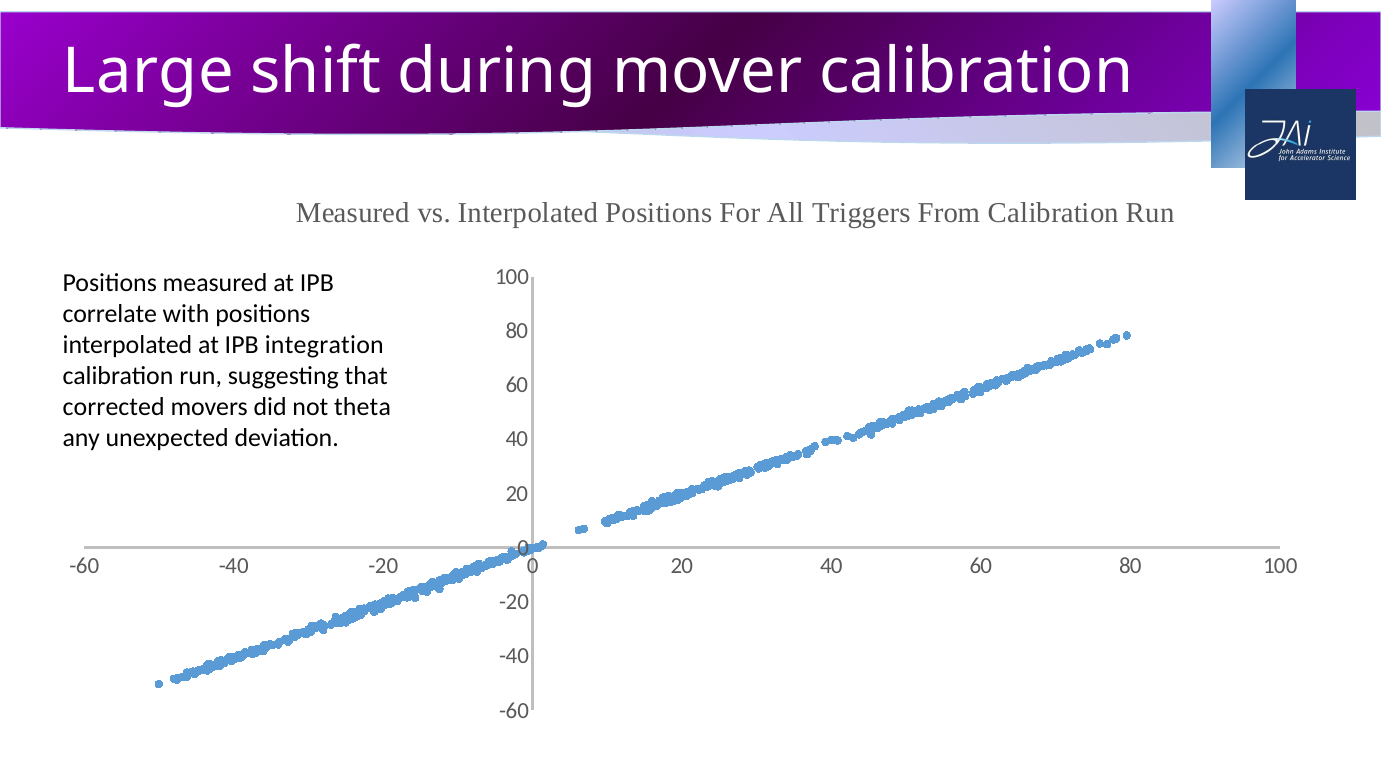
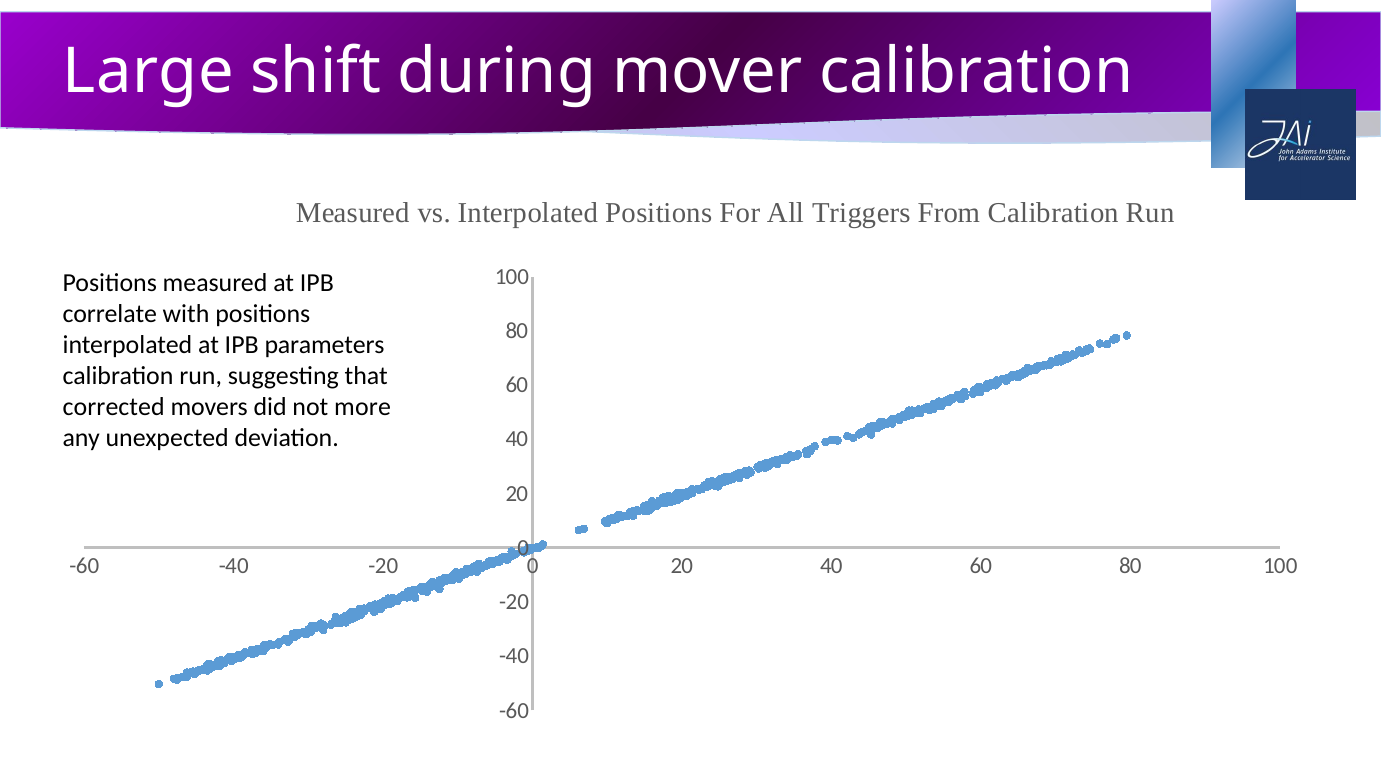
integration: integration -> parameters
theta: theta -> more
